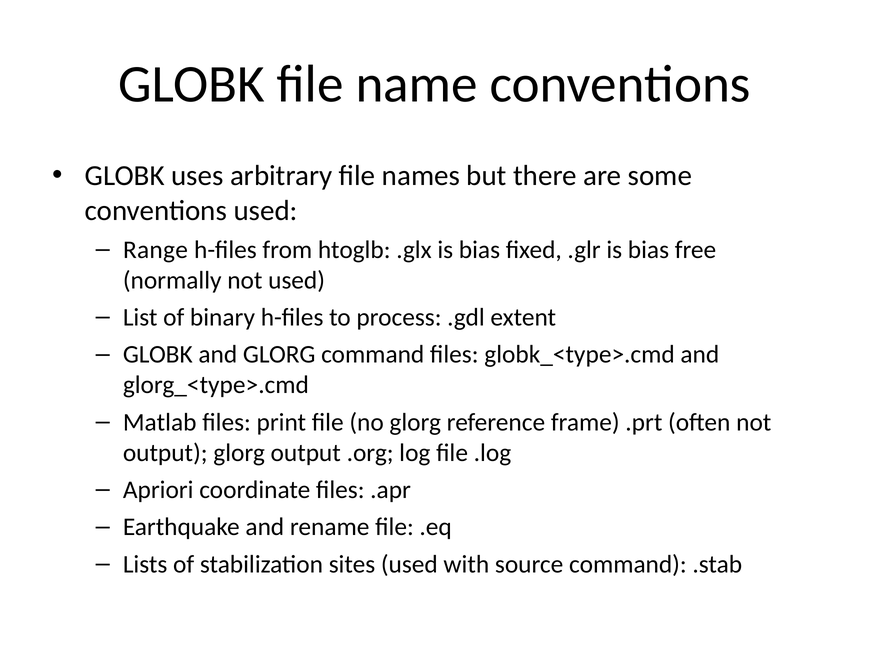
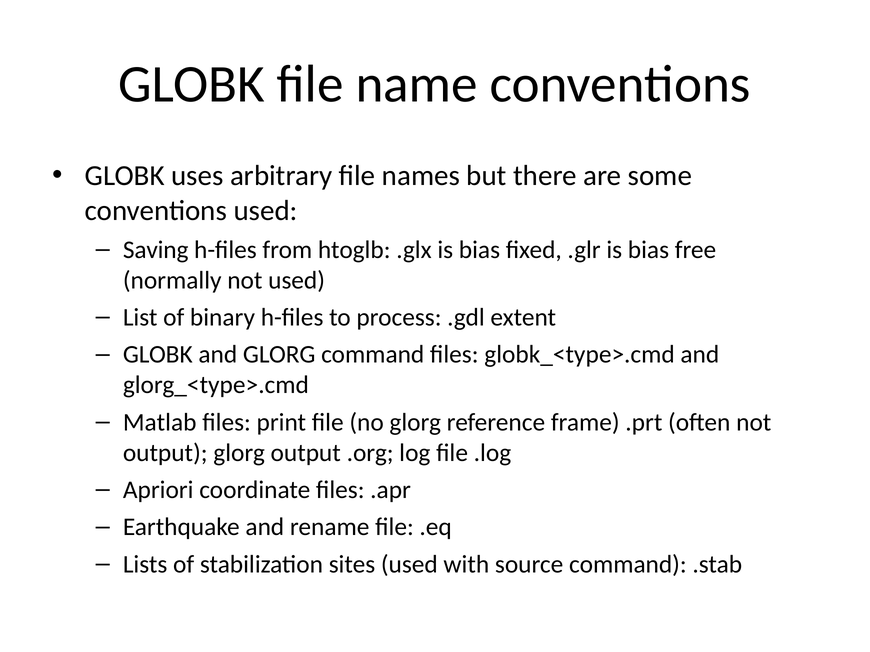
Range: Range -> Saving
